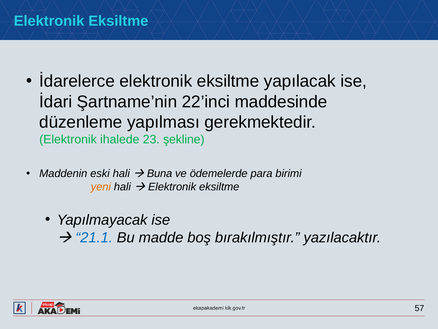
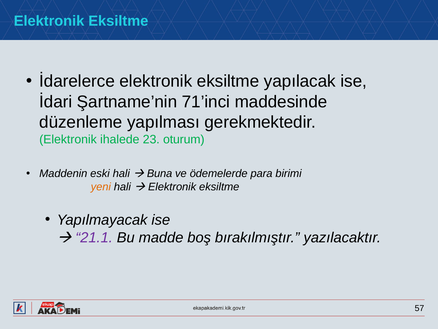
22’inci: 22’inci -> 71’inci
şekline: şekline -> oturum
21.1 colour: blue -> purple
